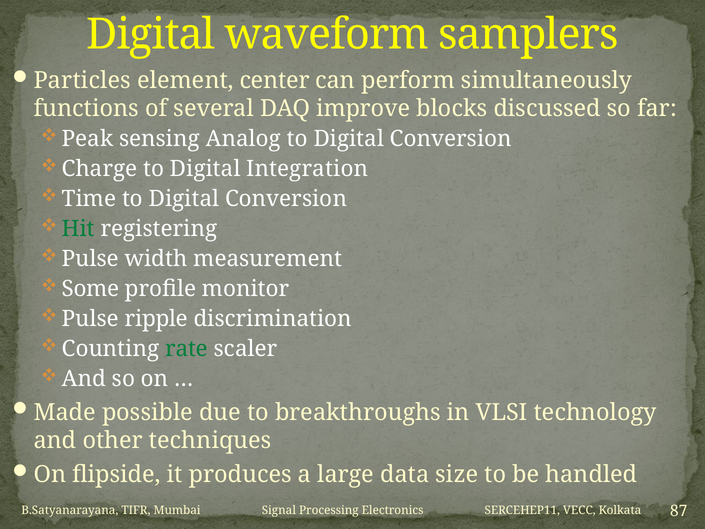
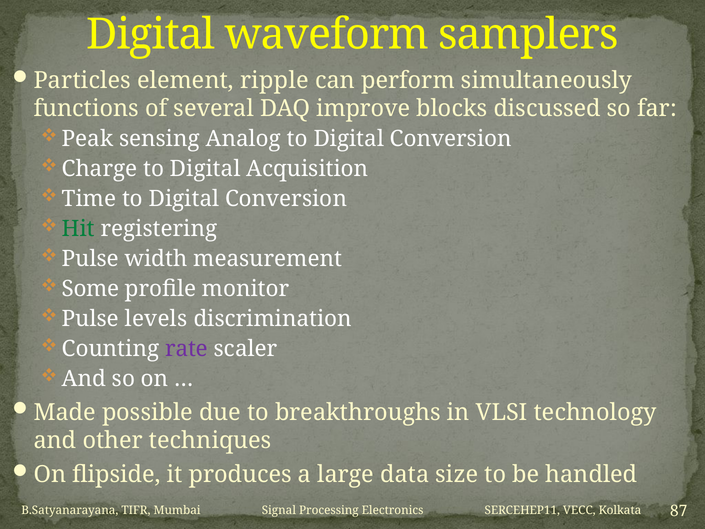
center: center -> ripple
Integration: Integration -> Acquisition
ripple: ripple -> levels
rate colour: green -> purple
